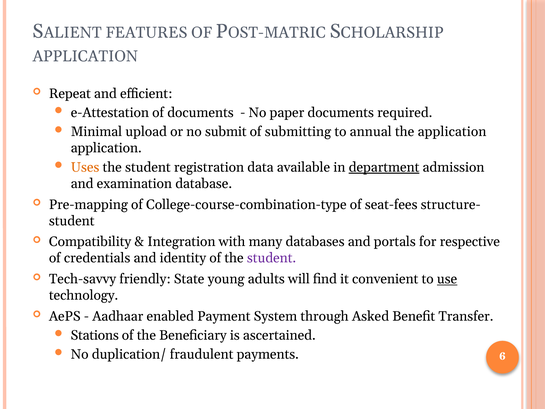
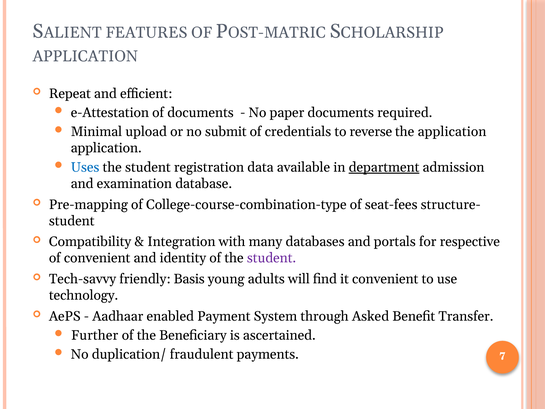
submitting: submitting -> credentials
annual: annual -> reverse
Uses colour: orange -> blue
of credentials: credentials -> convenient
State: State -> Basis
use underline: present -> none
Stations: Stations -> Further
6: 6 -> 7
